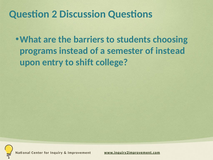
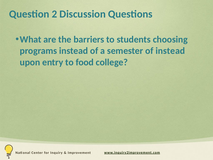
shift: shift -> food
